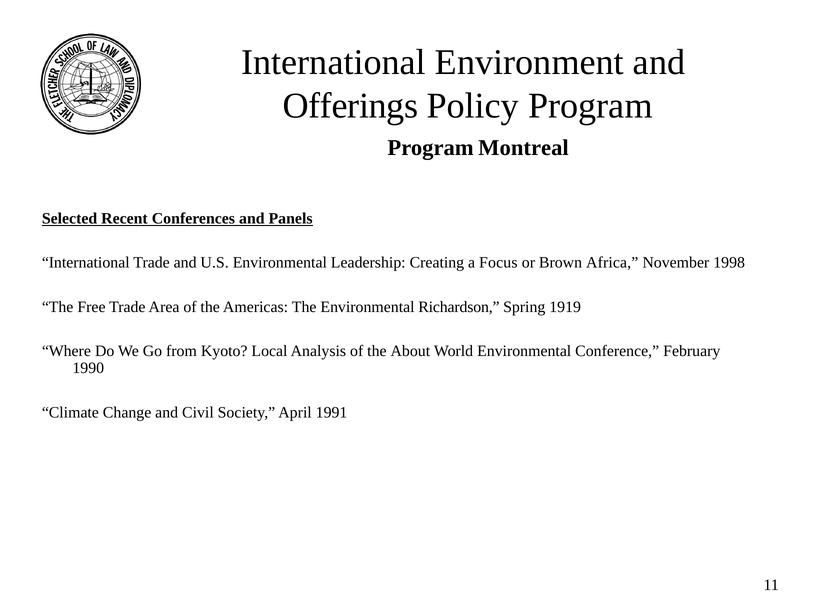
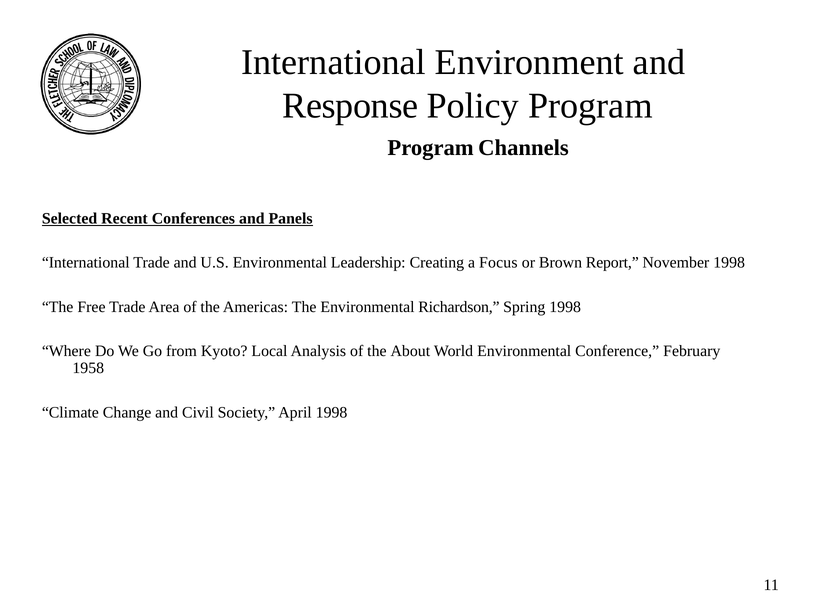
Offerings: Offerings -> Response
Montreal: Montreal -> Channels
Africa: Africa -> Report
Spring 1919: 1919 -> 1998
1990: 1990 -> 1958
April 1991: 1991 -> 1998
